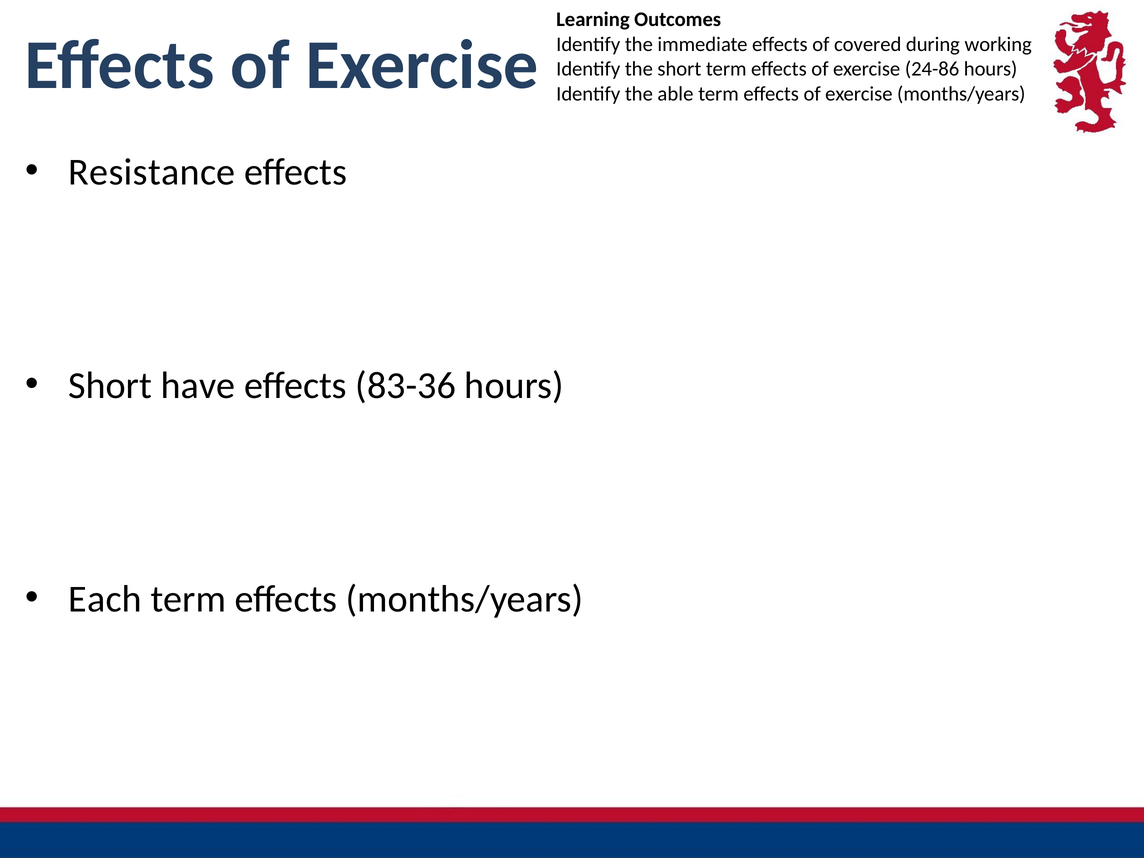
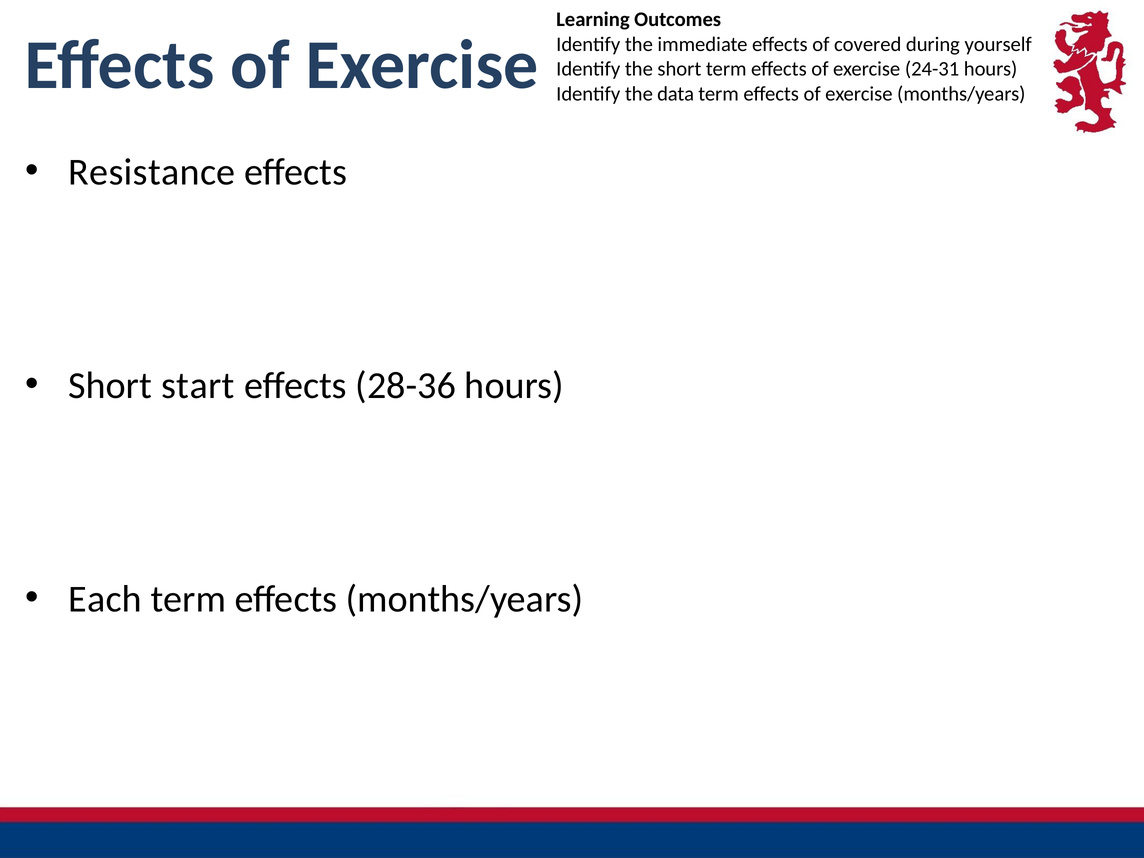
working: working -> yourself
24-86: 24-86 -> 24-31
able: able -> data
have: have -> start
83-36: 83-36 -> 28-36
